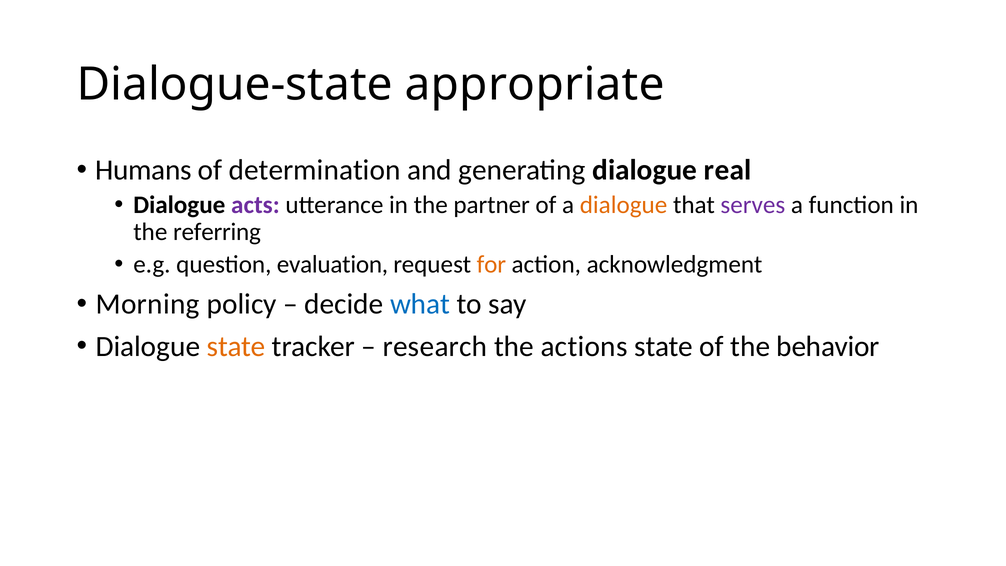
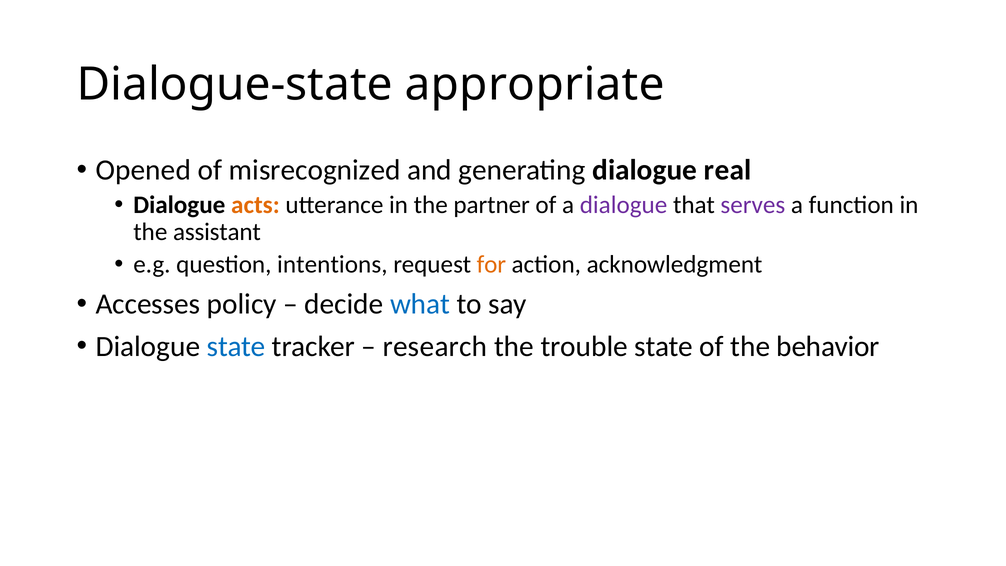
Humans: Humans -> Opened
determination: determination -> misrecognized
acts colour: purple -> orange
dialogue at (624, 205) colour: orange -> purple
referring: referring -> assistant
evaluation: evaluation -> intentions
Morning: Morning -> Accesses
state at (236, 346) colour: orange -> blue
actions: actions -> trouble
